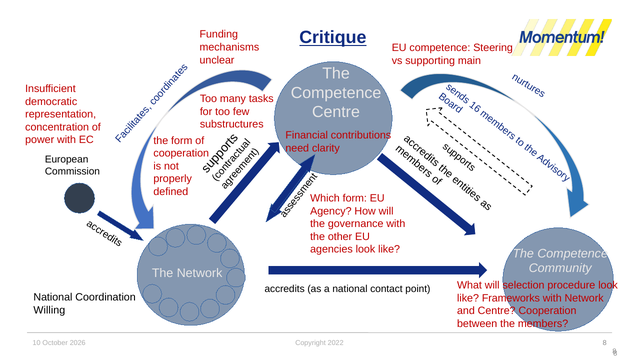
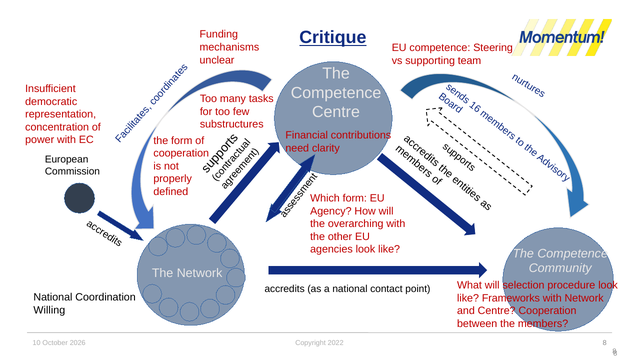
main: main -> team
governance: governance -> overarching
